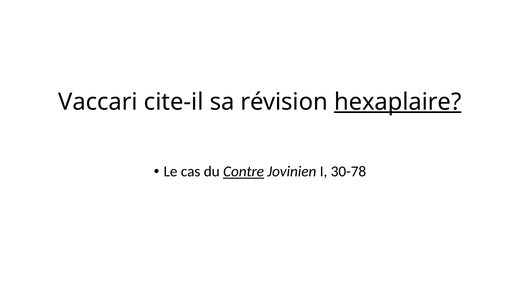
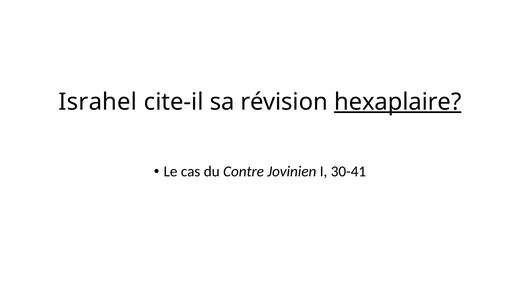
Vaccari: Vaccari -> Israhel
Contre underline: present -> none
30-78: 30-78 -> 30-41
